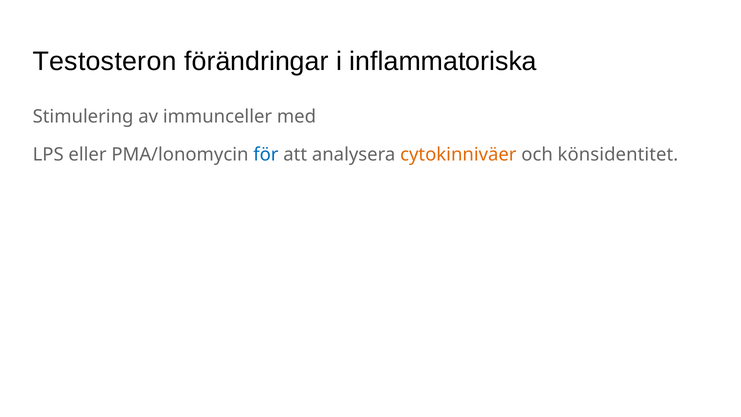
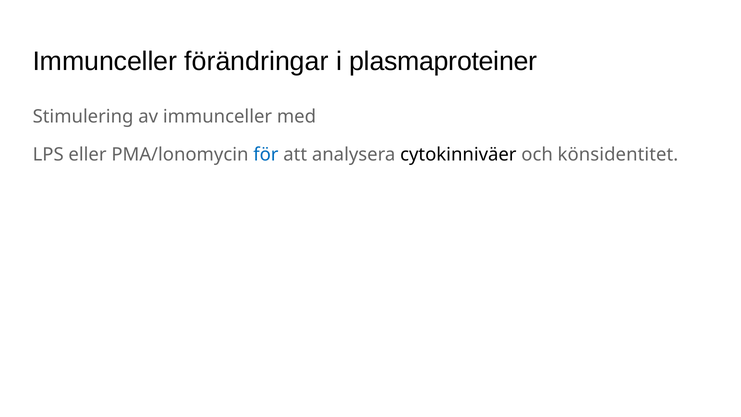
Testosteron at (105, 61): Testosteron -> Immunceller
inflammatoriska: inflammatoriska -> plasmaproteiner
cytokinniväer colour: orange -> black
